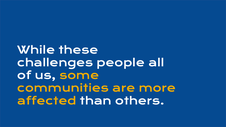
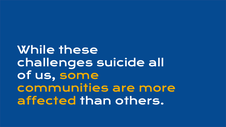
people: people -> suicide
